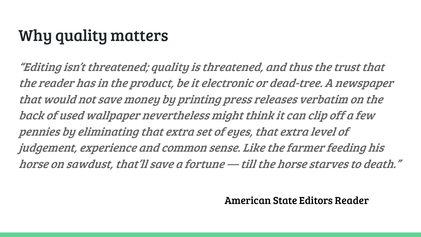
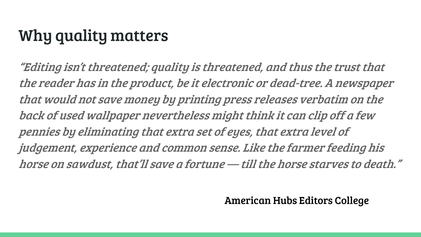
State: State -> Hubs
Editors Reader: Reader -> College
